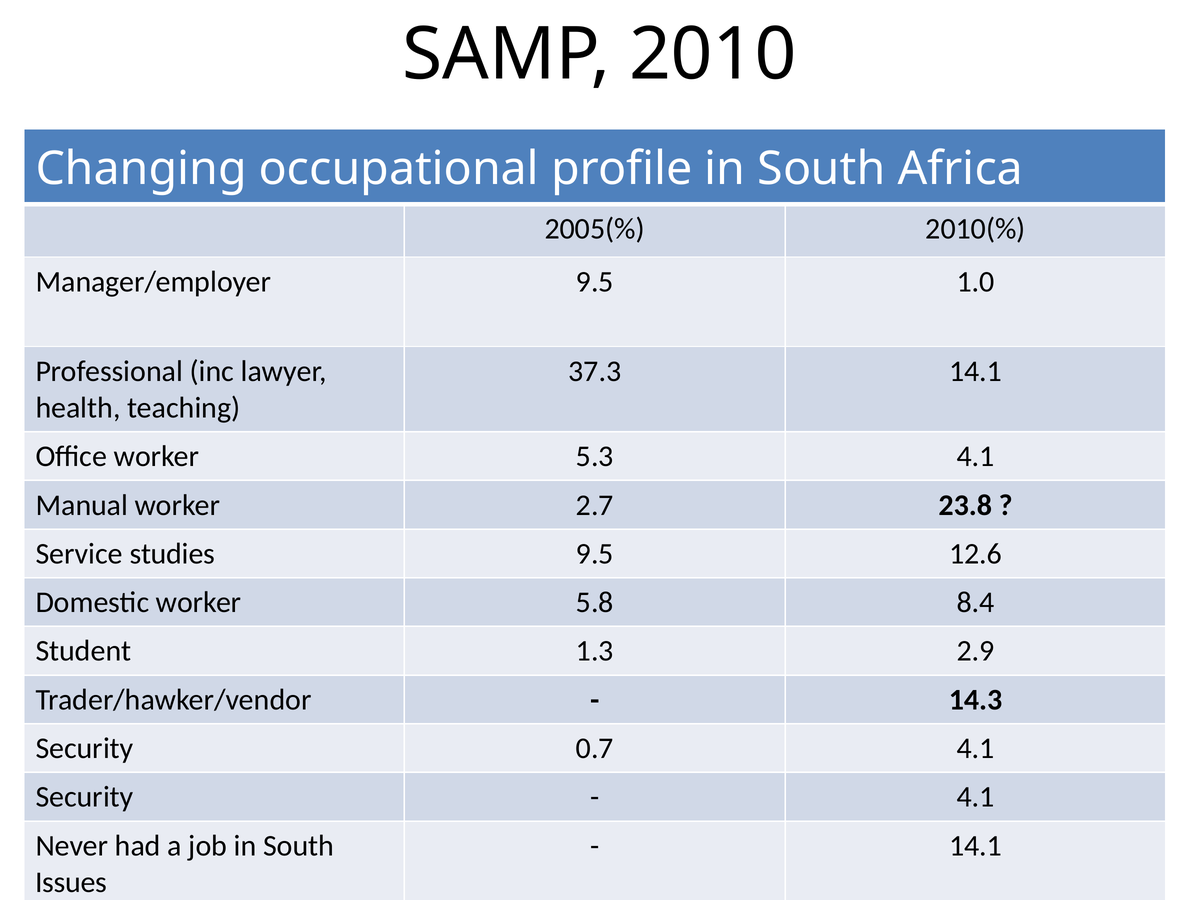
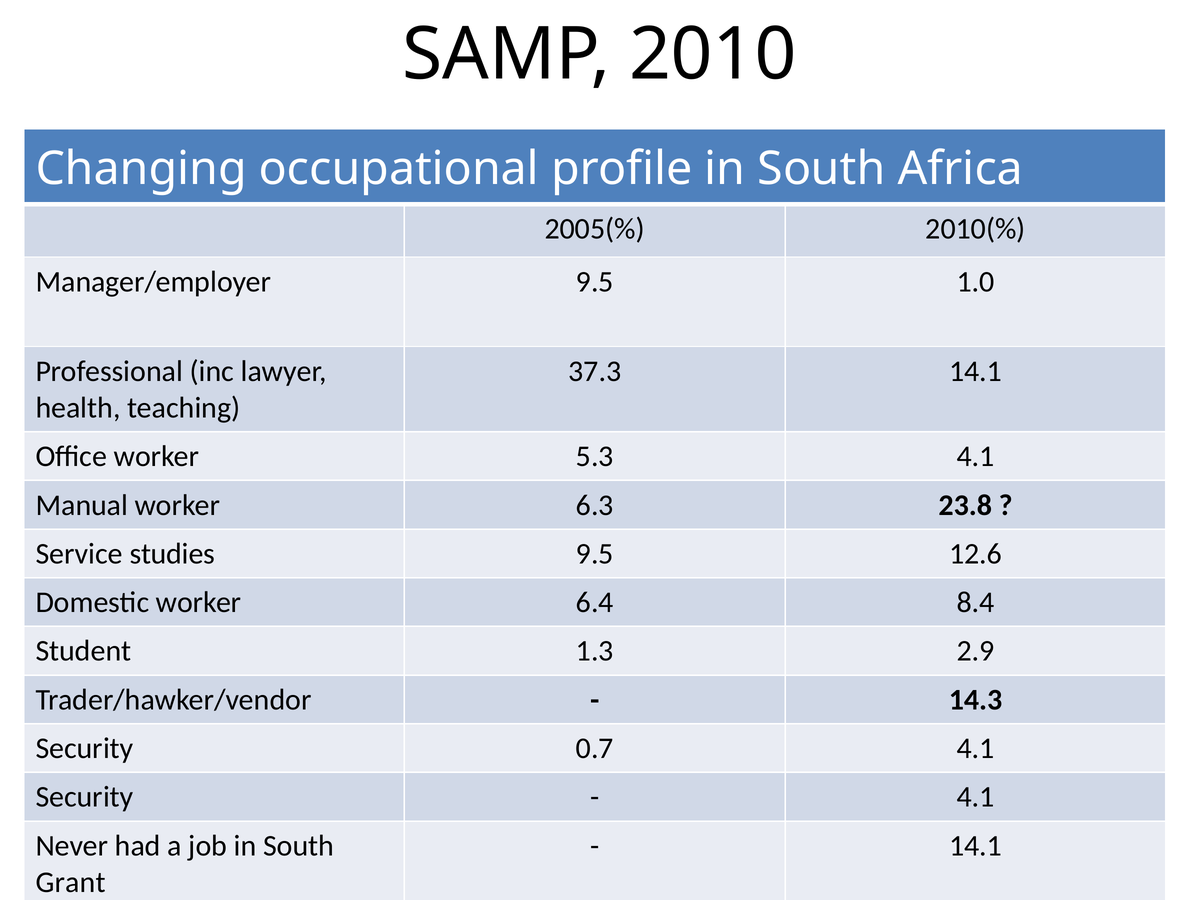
2.7: 2.7 -> 6.3
5.8: 5.8 -> 6.4
Issues: Issues -> Grant
